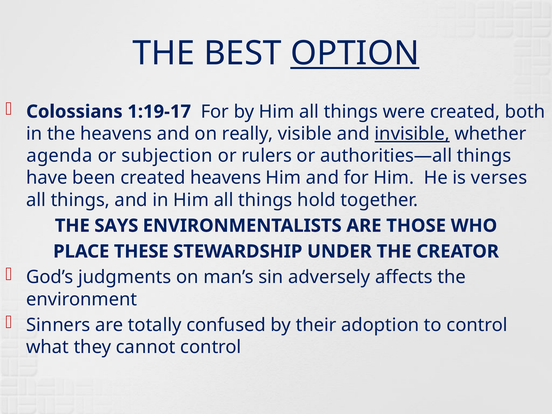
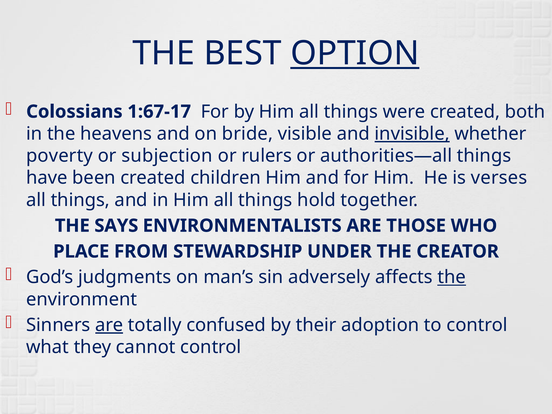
1:19-17: 1:19-17 -> 1:67-17
really: really -> bride
agenda: agenda -> poverty
created heavens: heavens -> children
THESE: THESE -> FROM
the at (452, 277) underline: none -> present
are at (109, 325) underline: none -> present
